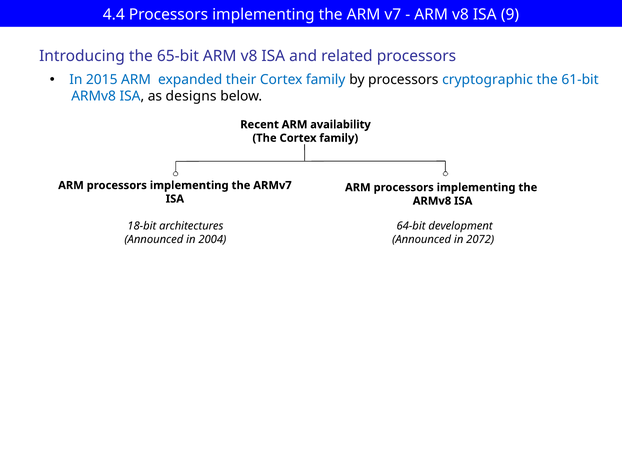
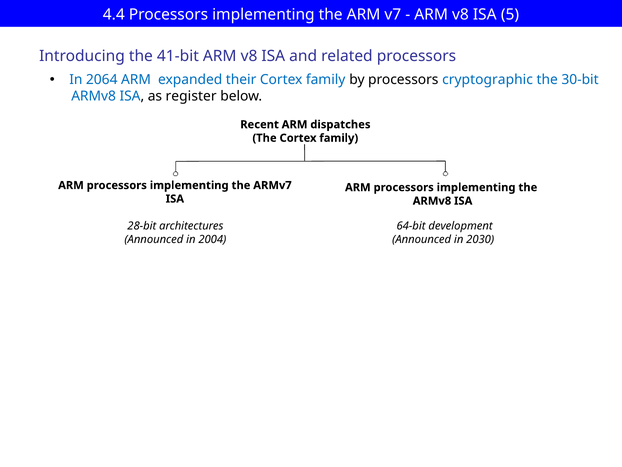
9: 9 -> 5
65-bit: 65-bit -> 41-bit
2015: 2015 -> 2064
61-bit: 61-bit -> 30-bit
designs: designs -> register
availability: availability -> dispatches
18-bit: 18-bit -> 28-bit
2072: 2072 -> 2030
